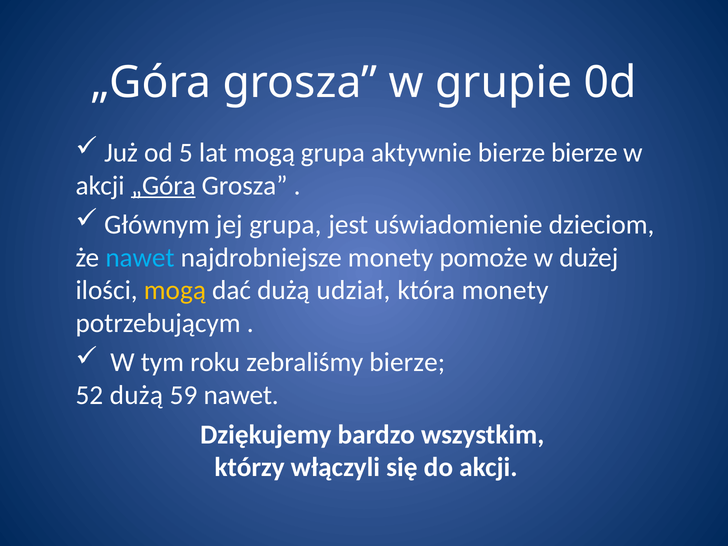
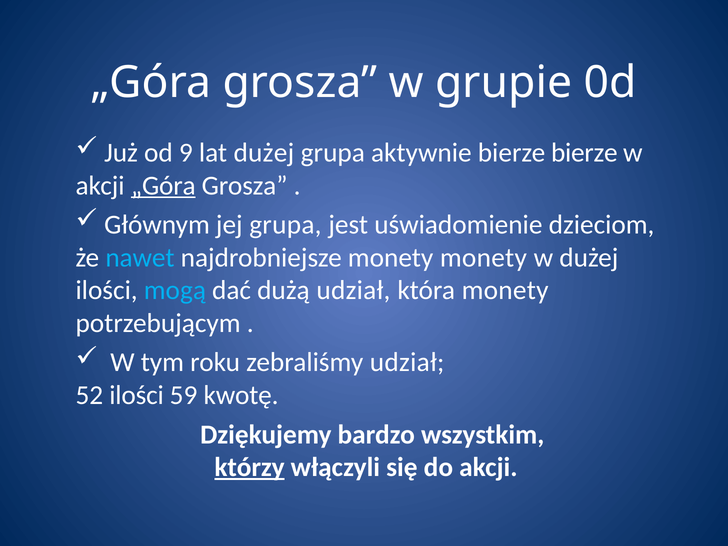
5: 5 -> 9
lat mogą: mogą -> dużej
monety pomoże: pomoże -> monety
mogą at (175, 290) colour: yellow -> light blue
zebraliśmy bierze: bierze -> udział
52 dużą: dużą -> ilości
59 nawet: nawet -> kwotę
którzy underline: none -> present
